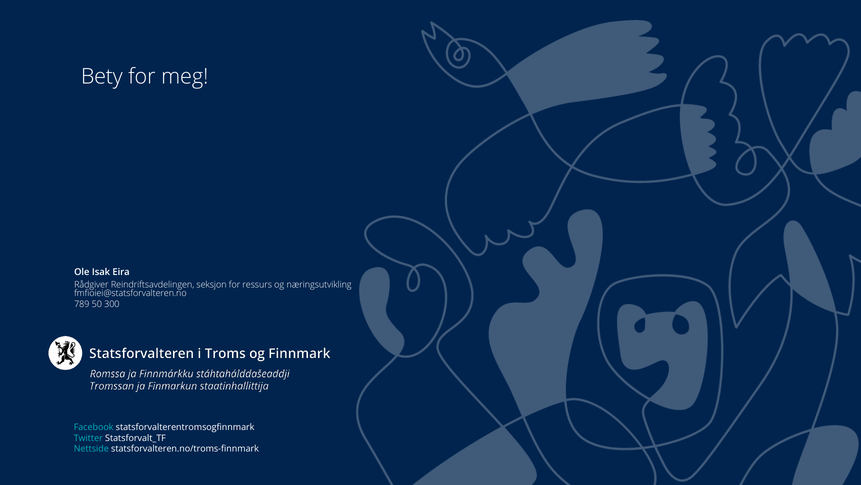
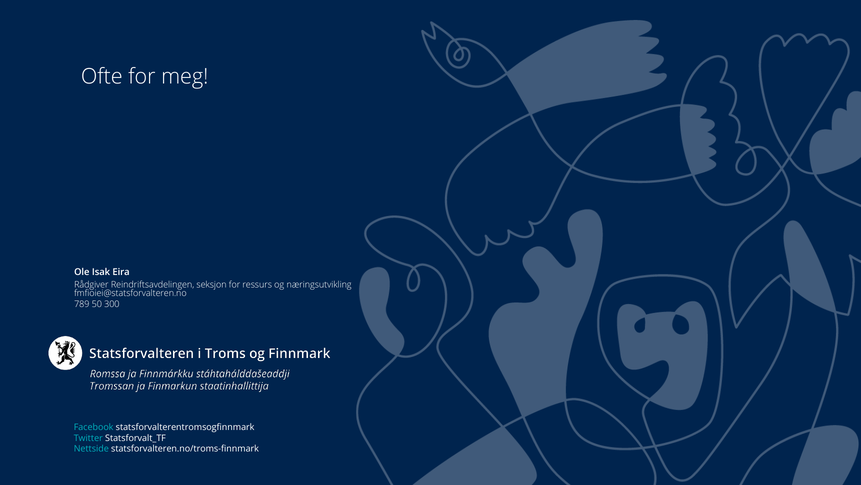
Bety: Bety -> Ofte
